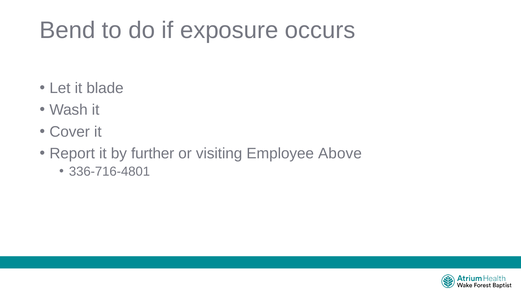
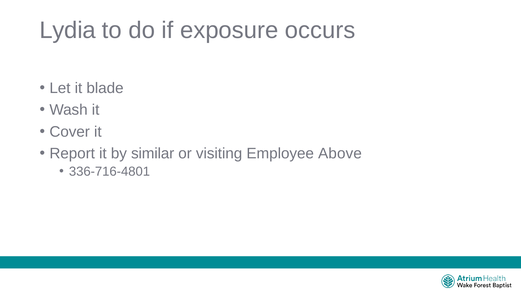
Bend: Bend -> Lydia
further: further -> similar
